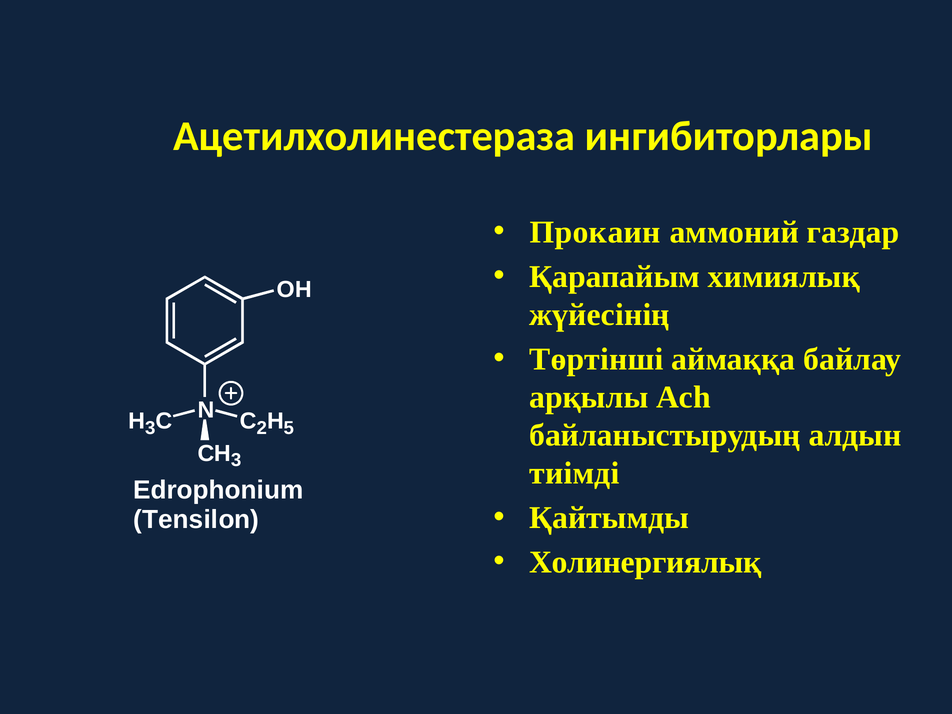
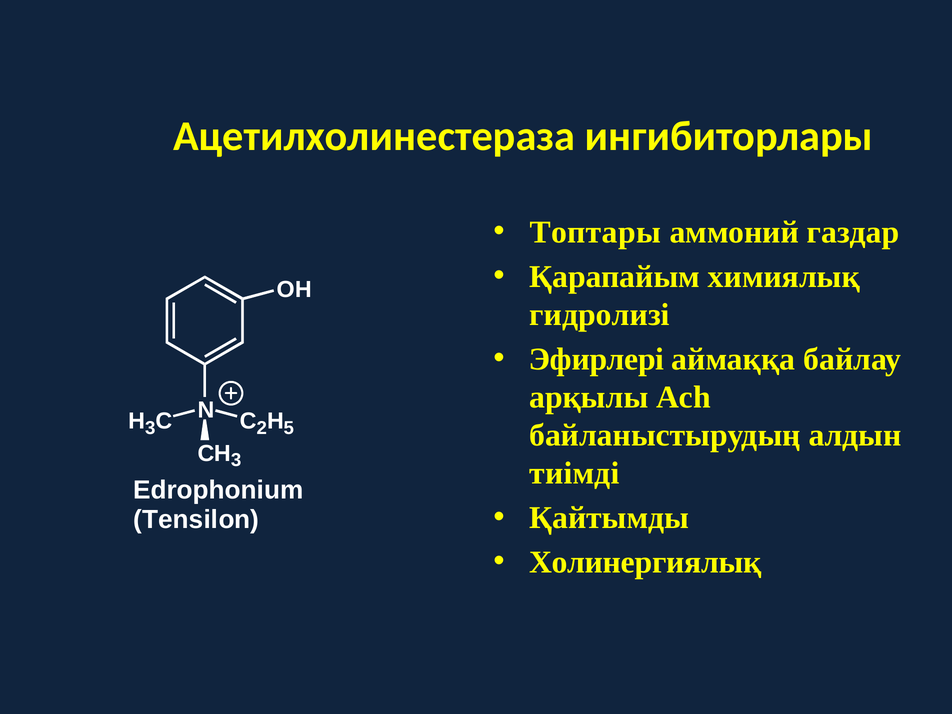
Прокаин: Прокаин -> Топтары
жүйесінің: жүйесінің -> гидролизі
Төртінші: Төртінші -> Эфирлері
